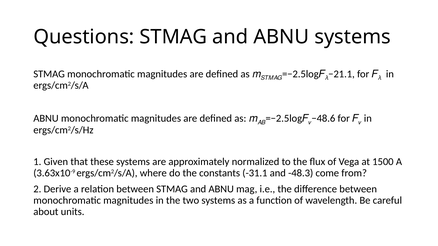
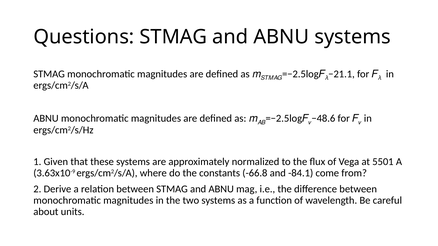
1500: 1500 -> 5501
-31.1: -31.1 -> -66.8
-48.3: -48.3 -> -84.1
